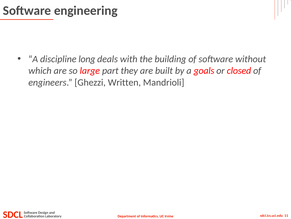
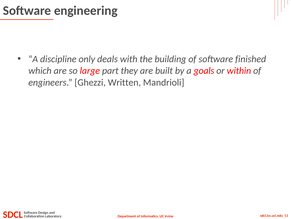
long: long -> only
without: without -> finished
closed: closed -> within
